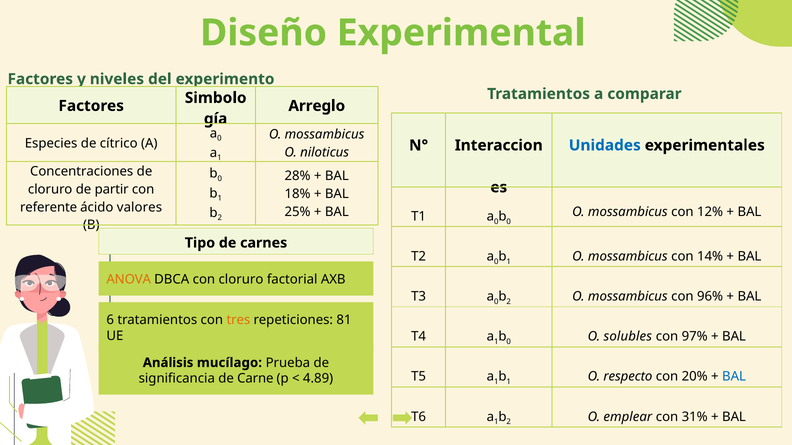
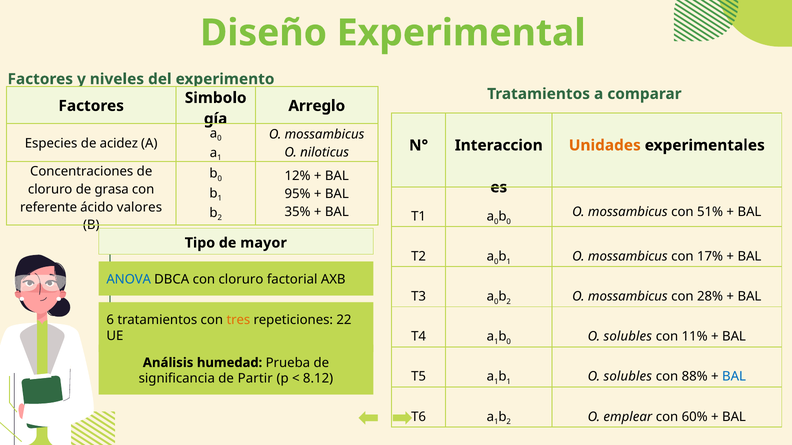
cítrico: cítrico -> acidez
Unidades colour: blue -> orange
28%: 28% -> 12%
partir: partir -> grasa
18%: 18% -> 95%
25%: 25% -> 35%
12%: 12% -> 51%
carnes: carnes -> mayor
14%: 14% -> 17%
ANOVA colour: orange -> blue
96%: 96% -> 28%
81: 81 -> 22
97%: 97% -> 11%
mucílago: mucílago -> humedad
respecto at (628, 377): respecto -> solubles
20%: 20% -> 88%
Carne: Carne -> Partir
4.89: 4.89 -> 8.12
31%: 31% -> 60%
